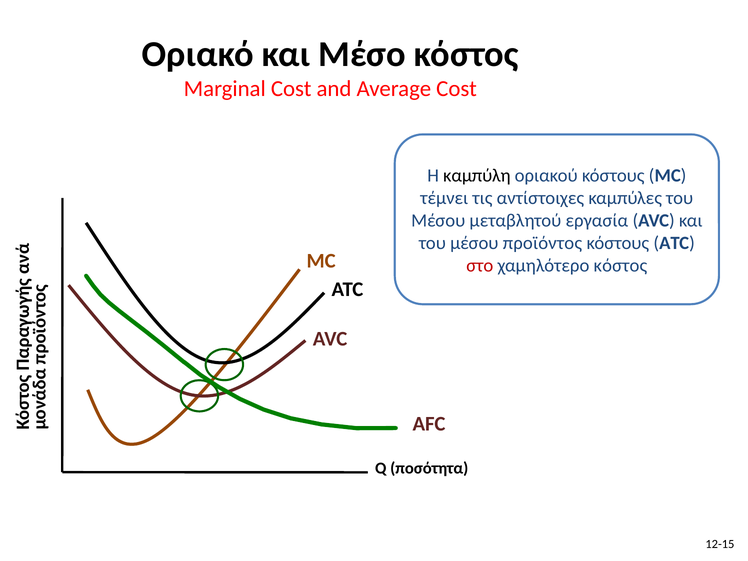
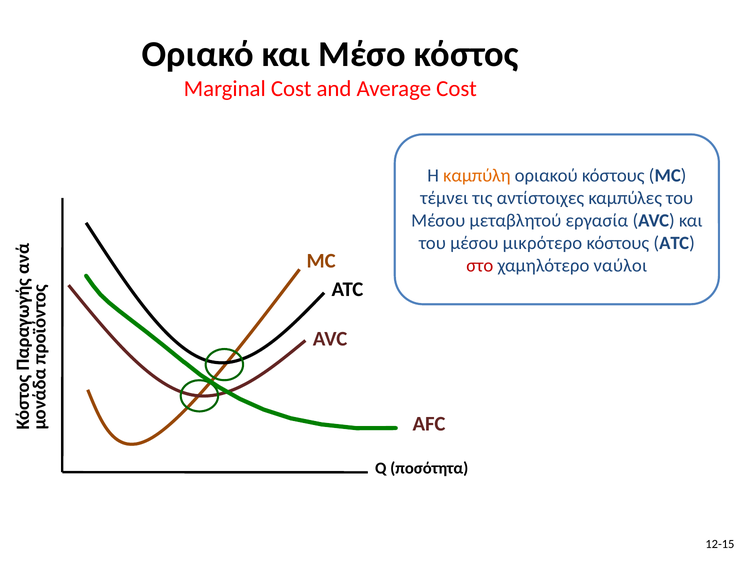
καμπύλη colour: black -> orange
προϊόντος: προϊόντος -> μικρότερο
χαμηλότερο κόστος: κόστος -> ναύλοι
